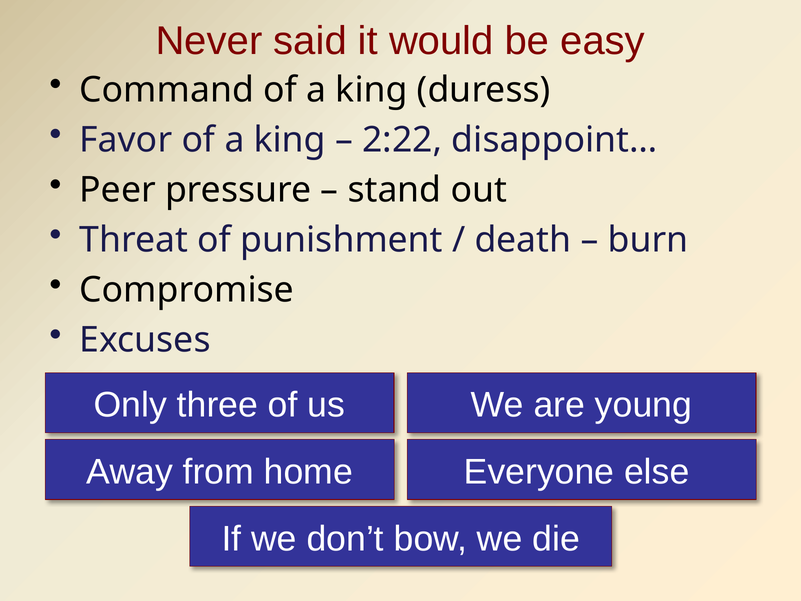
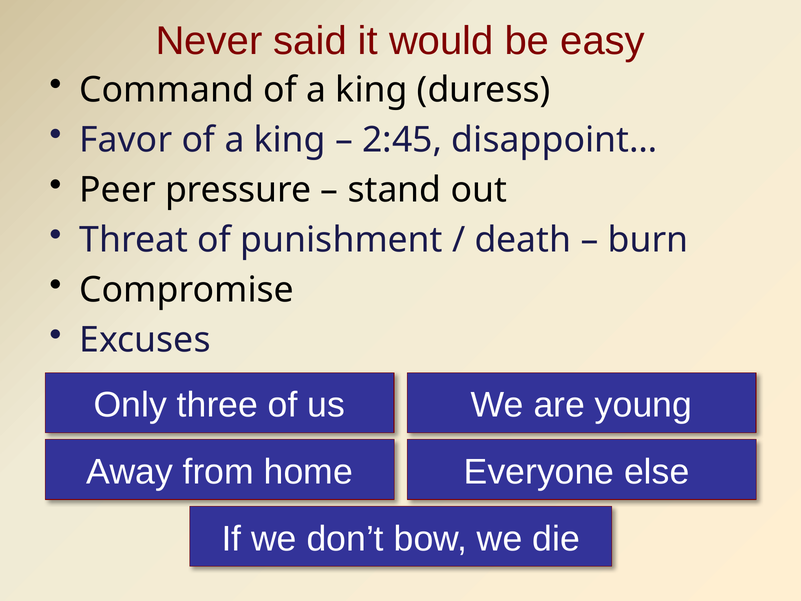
2:22: 2:22 -> 2:45
